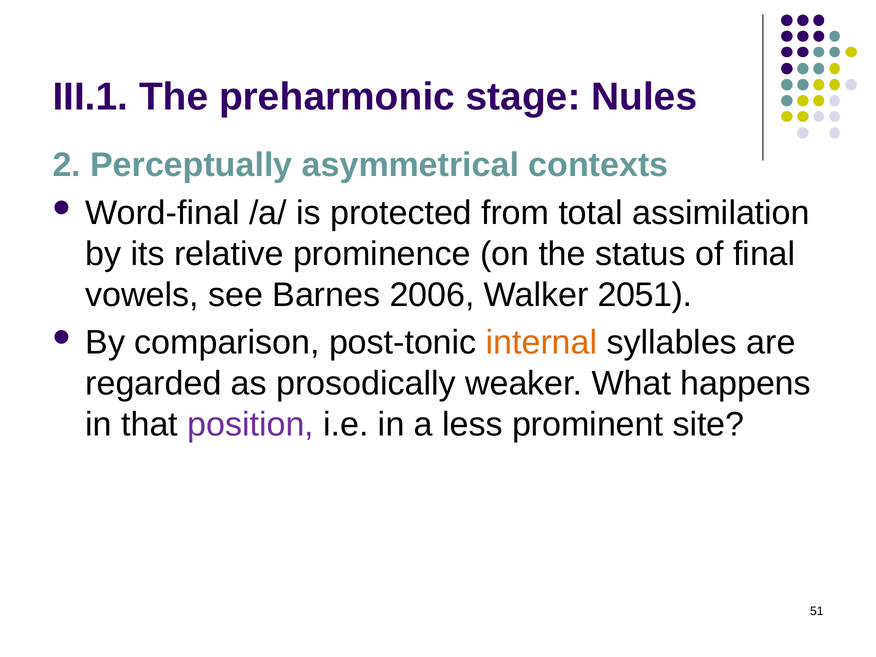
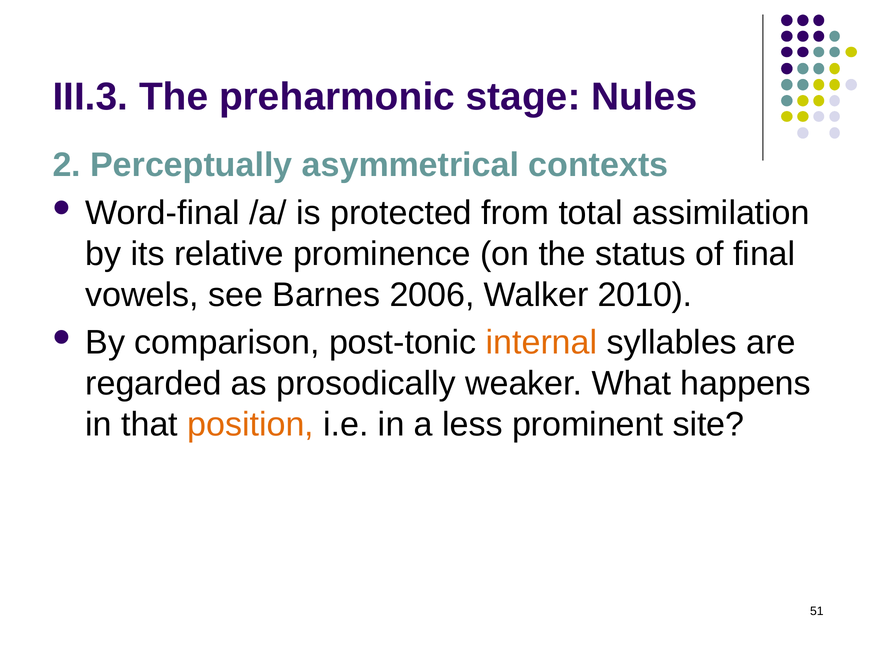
III.1: III.1 -> III.3
2051: 2051 -> 2010
position colour: purple -> orange
